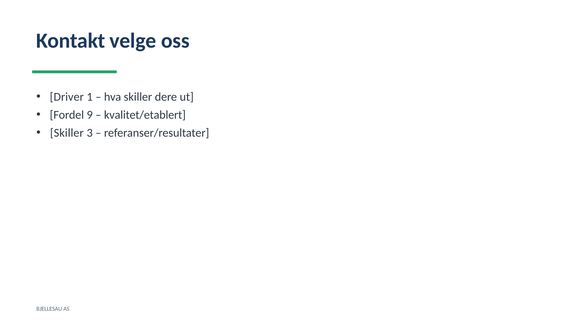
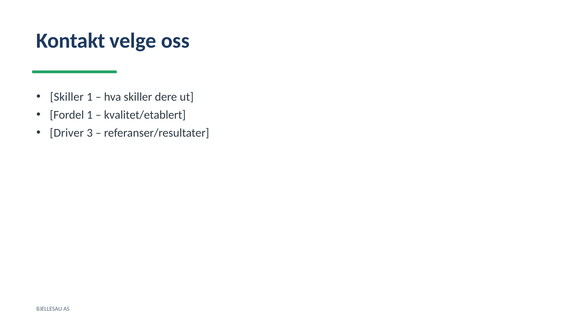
Driver at (67, 97): Driver -> Skiller
Fordel 9: 9 -> 1
Skiller at (67, 133): Skiller -> Driver
